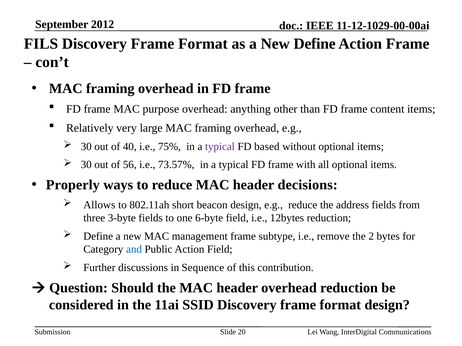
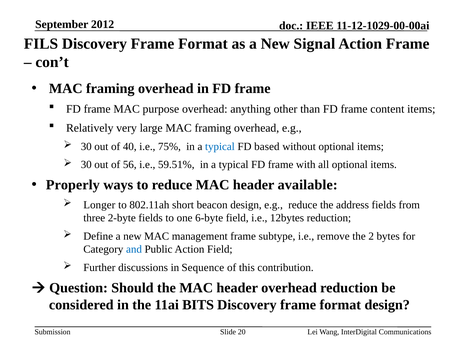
New Define: Define -> Signal
typical at (220, 147) colour: purple -> blue
73.57%: 73.57% -> 59.51%
decisions: decisions -> available
Allows: Allows -> Longer
3-byte: 3-byte -> 2-byte
SSID: SSID -> BITS
